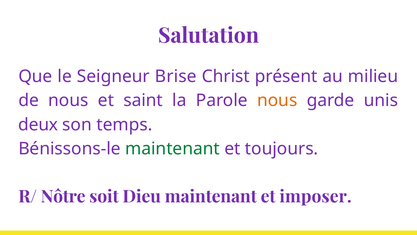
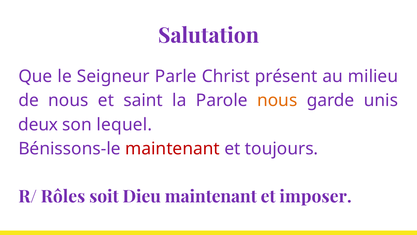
Brise: Brise -> Parle
temps: temps -> lequel
maintenant at (173, 148) colour: green -> red
Nôtre: Nôtre -> Rôles
